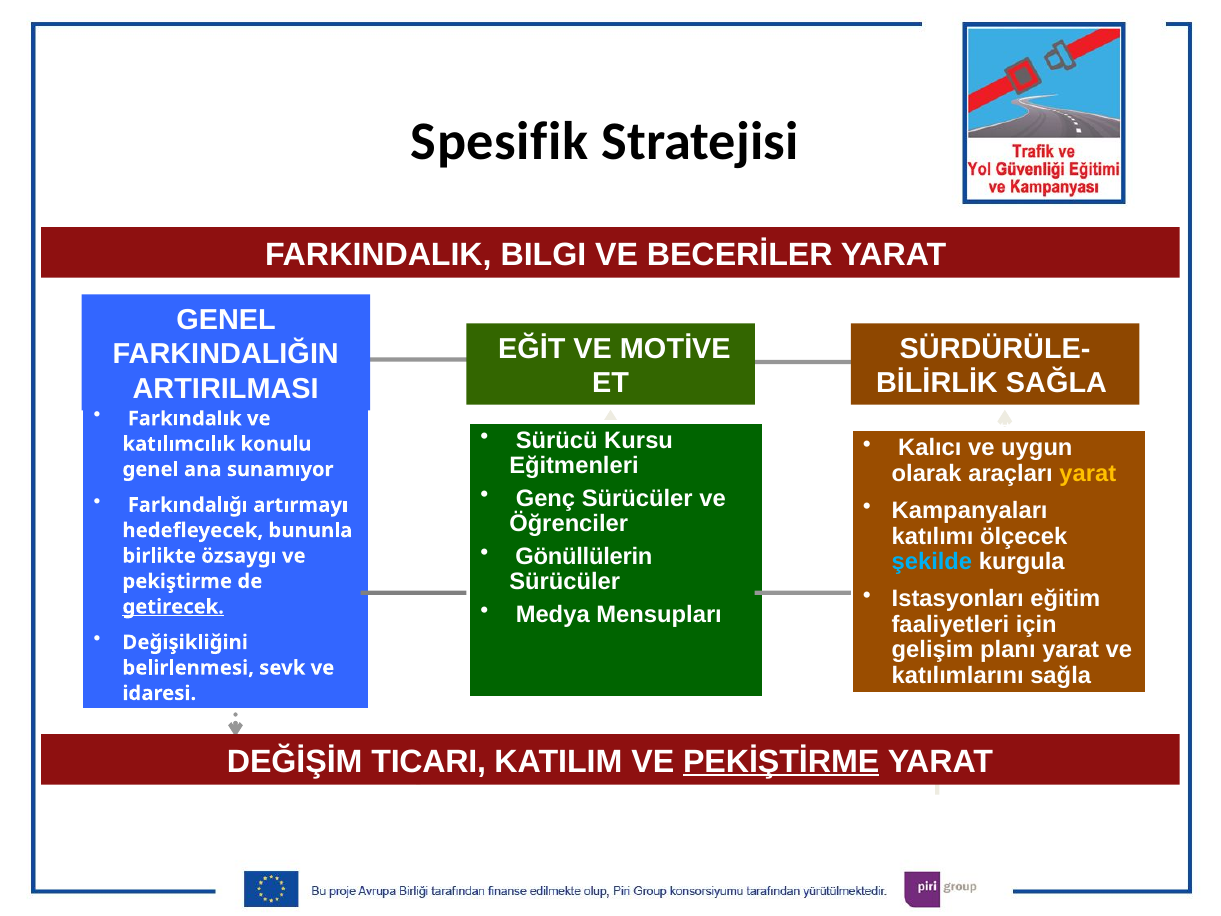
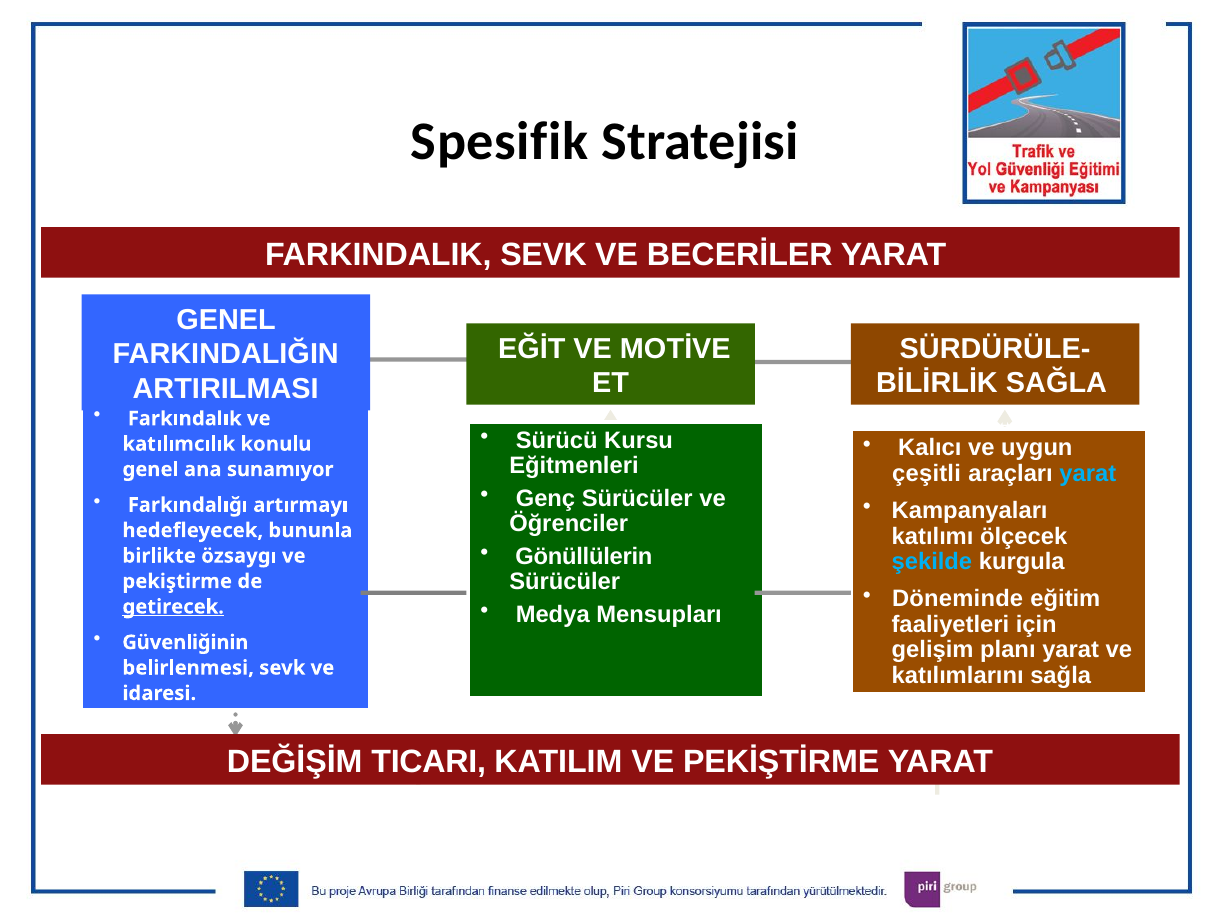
FARKINDALIK BILGI: BILGI -> SEVK
olarak: olarak -> çeşitli
yarat at (1088, 473) colour: yellow -> light blue
Istasyonları: Istasyonları -> Döneminde
Değişikliğini: Değişikliğini -> Güvenliğinin
PEKİŞTİRME underline: present -> none
